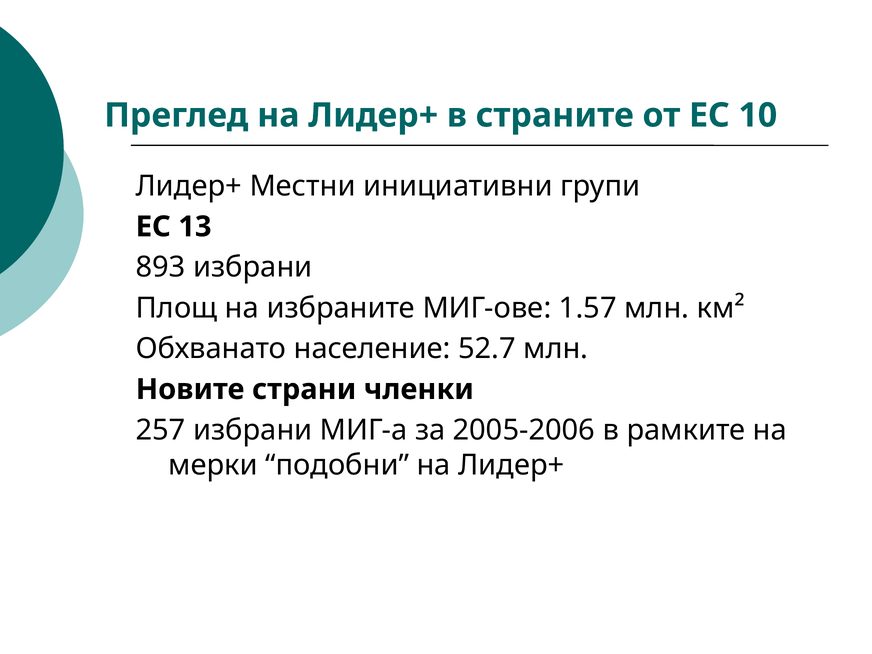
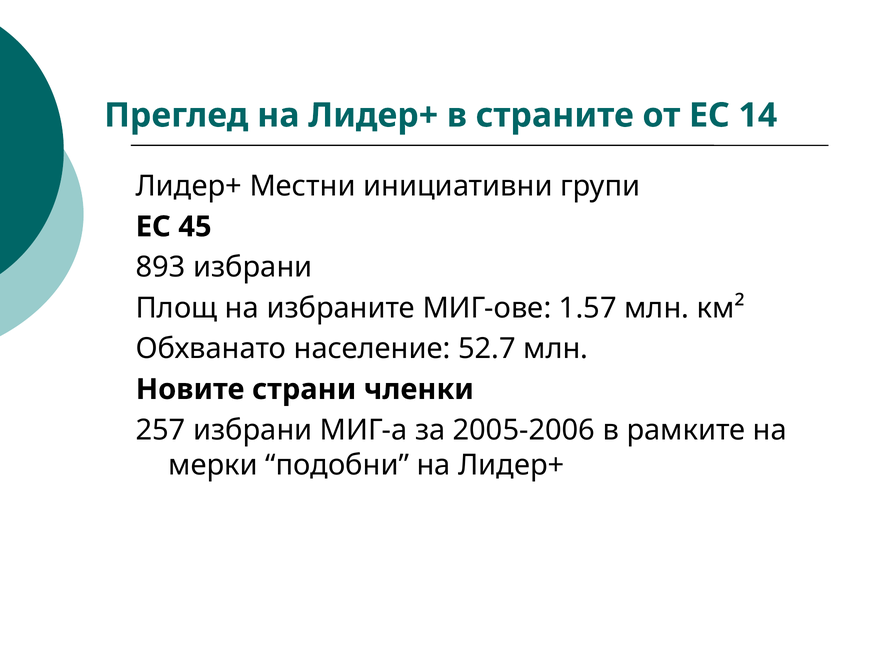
10: 10 -> 14
13: 13 -> 45
